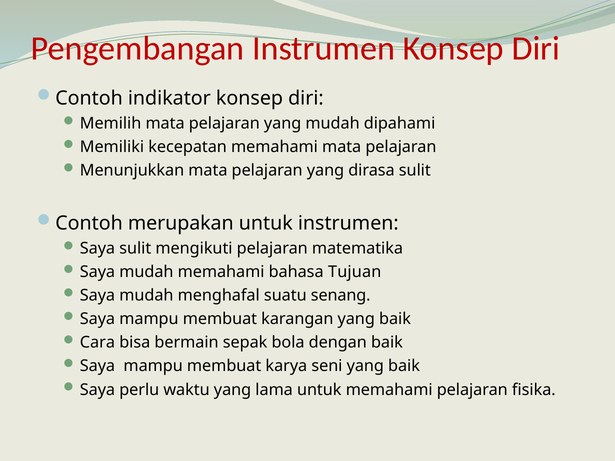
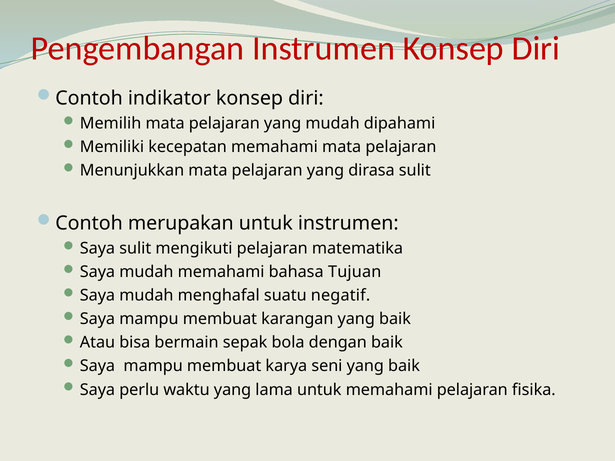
senang: senang -> negatif
Cara: Cara -> Atau
